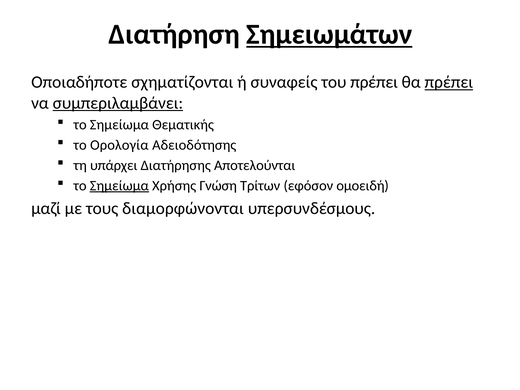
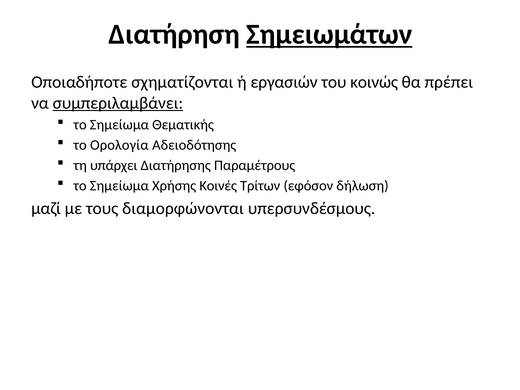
συναφείς: συναφείς -> εργασιών
του πρέπει: πρέπει -> κοινώς
πρέπει at (449, 82) underline: present -> none
Αποτελούνται: Αποτελούνται -> Παραμέτρους
Σημείωμα at (119, 186) underline: present -> none
Γνώση: Γνώση -> Κοινές
ομοειδή: ομοειδή -> δήλωση
